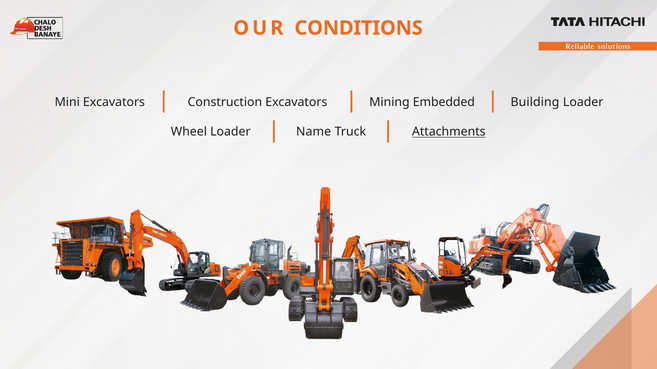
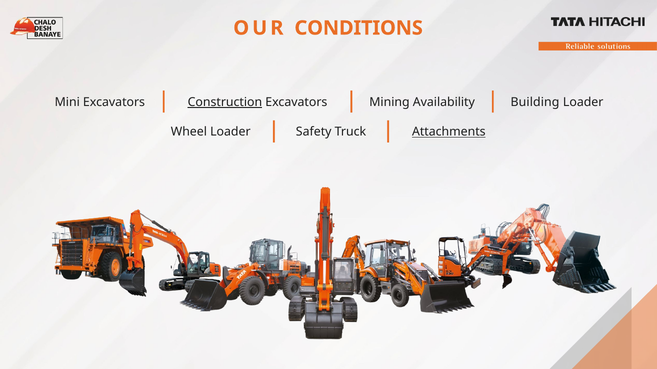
Construction underline: none -> present
Embedded: Embedded -> Availability
Name: Name -> Safety
